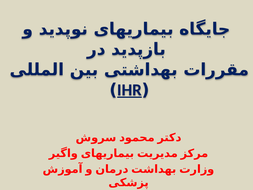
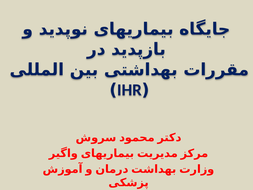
IHR underline: present -> none
